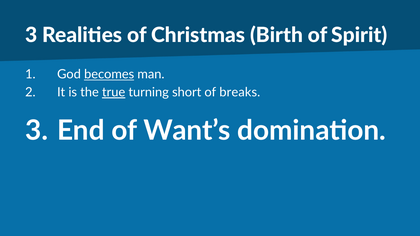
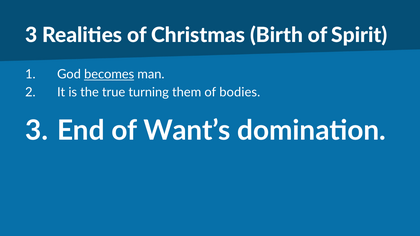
true underline: present -> none
short: short -> them
breaks: breaks -> bodies
